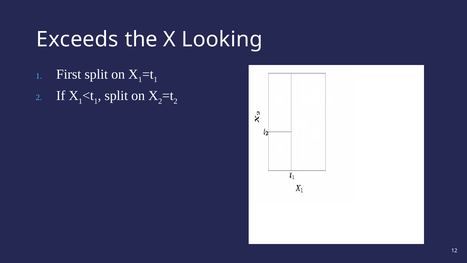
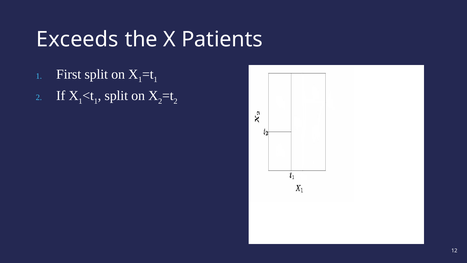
Looking: Looking -> Patients
